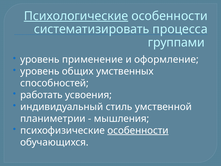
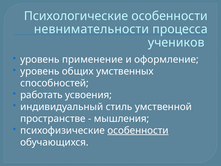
Психологические underline: present -> none
систематизировать: систематизировать -> невнимательности
группами: группами -> учеников
планиметрии: планиметрии -> пространстве
